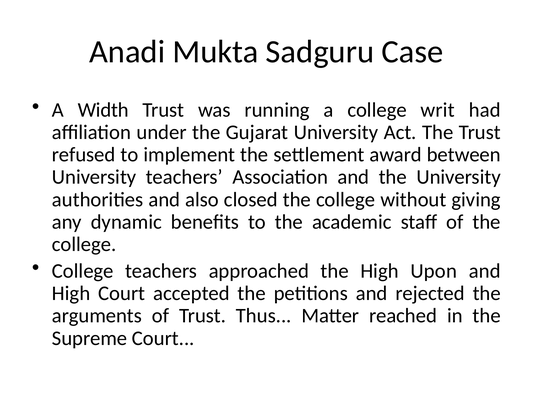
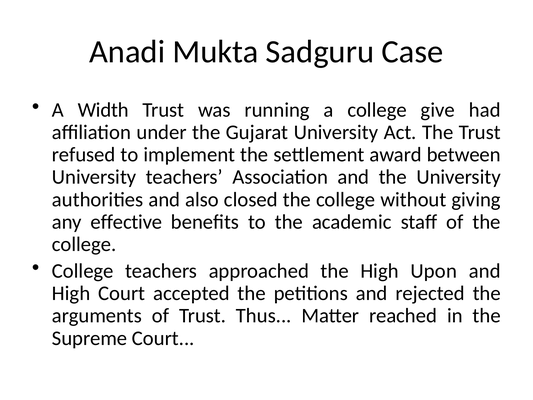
writ: writ -> give
dynamic: dynamic -> effective
